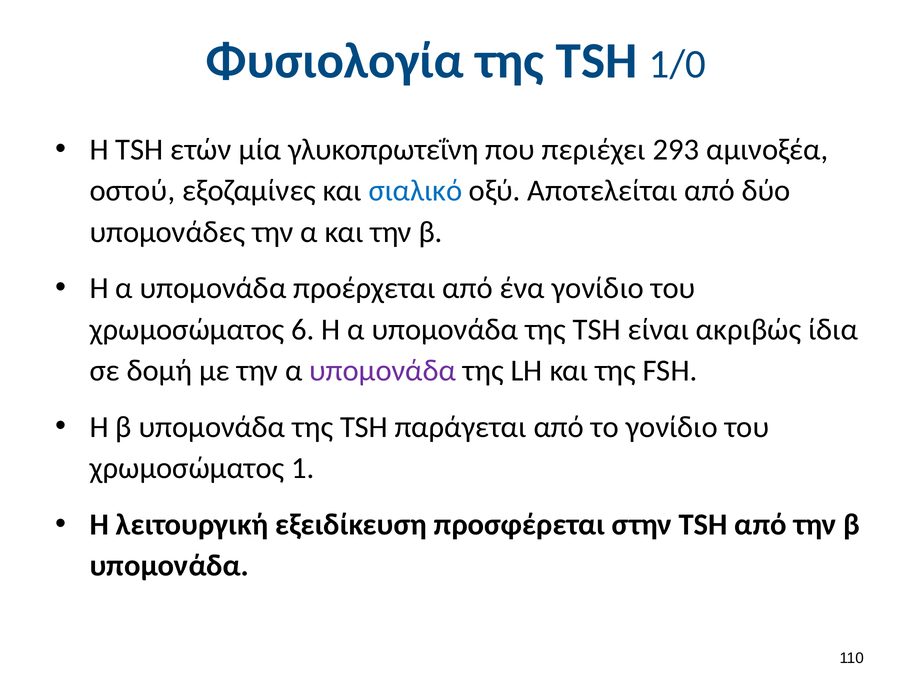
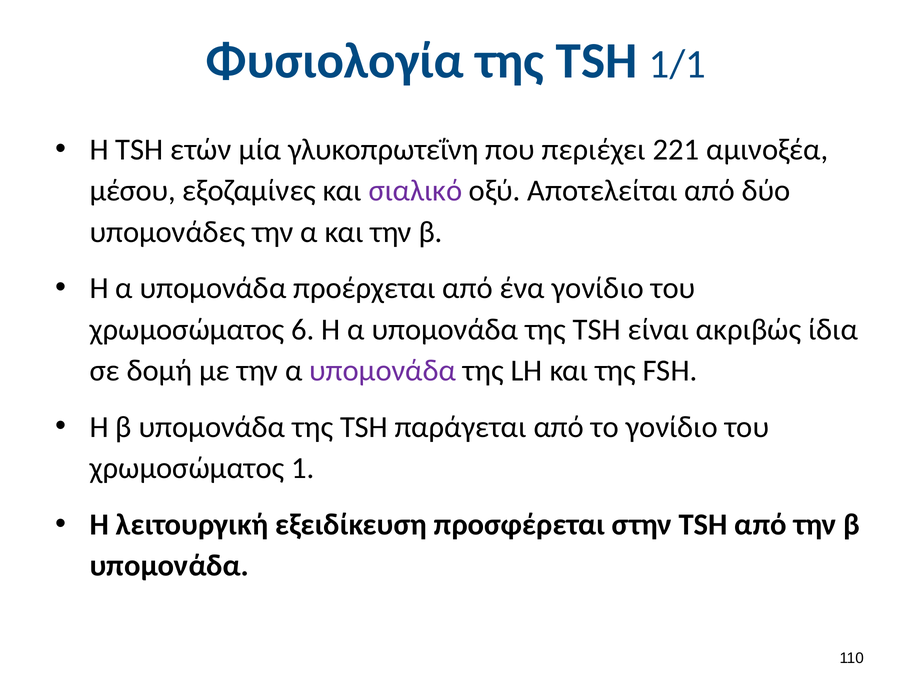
1/0: 1/0 -> 1/1
293: 293 -> 221
οστού: οστού -> μέσου
σιαλικό colour: blue -> purple
